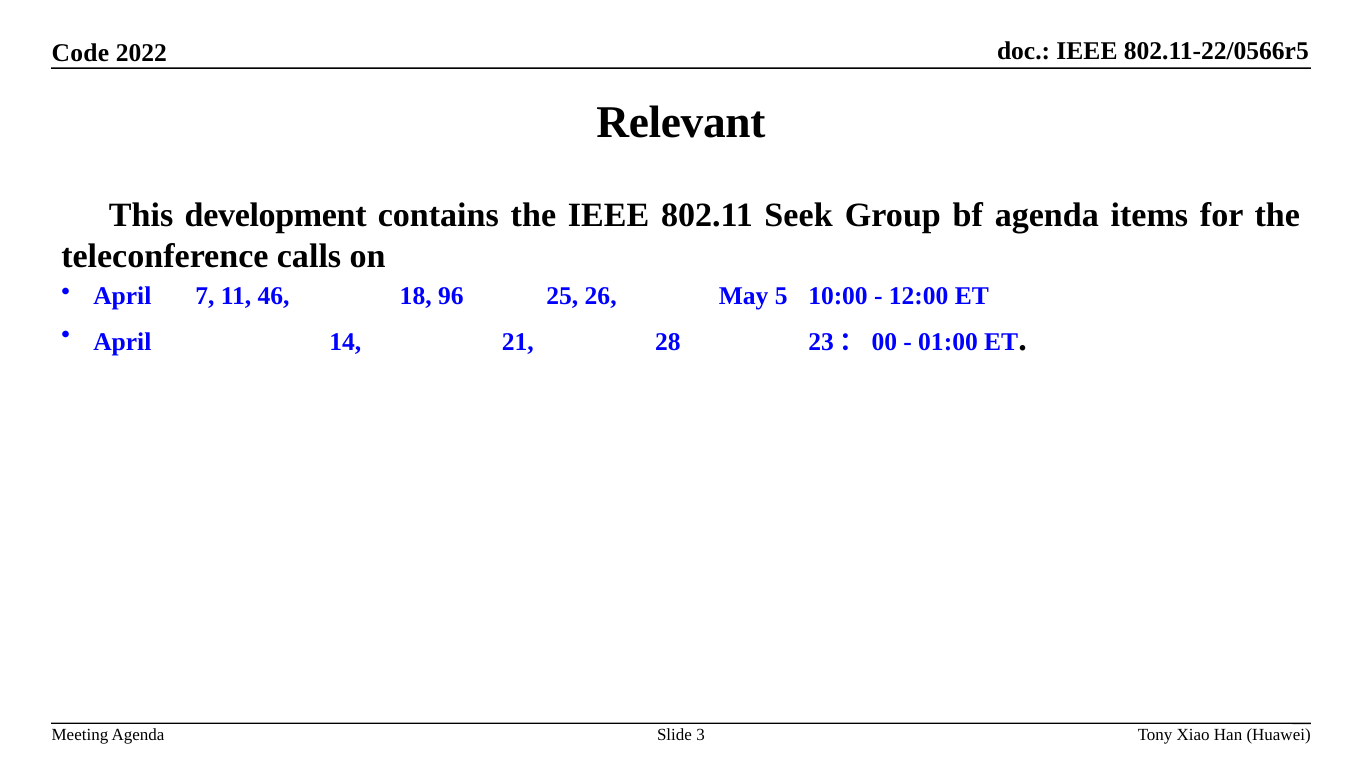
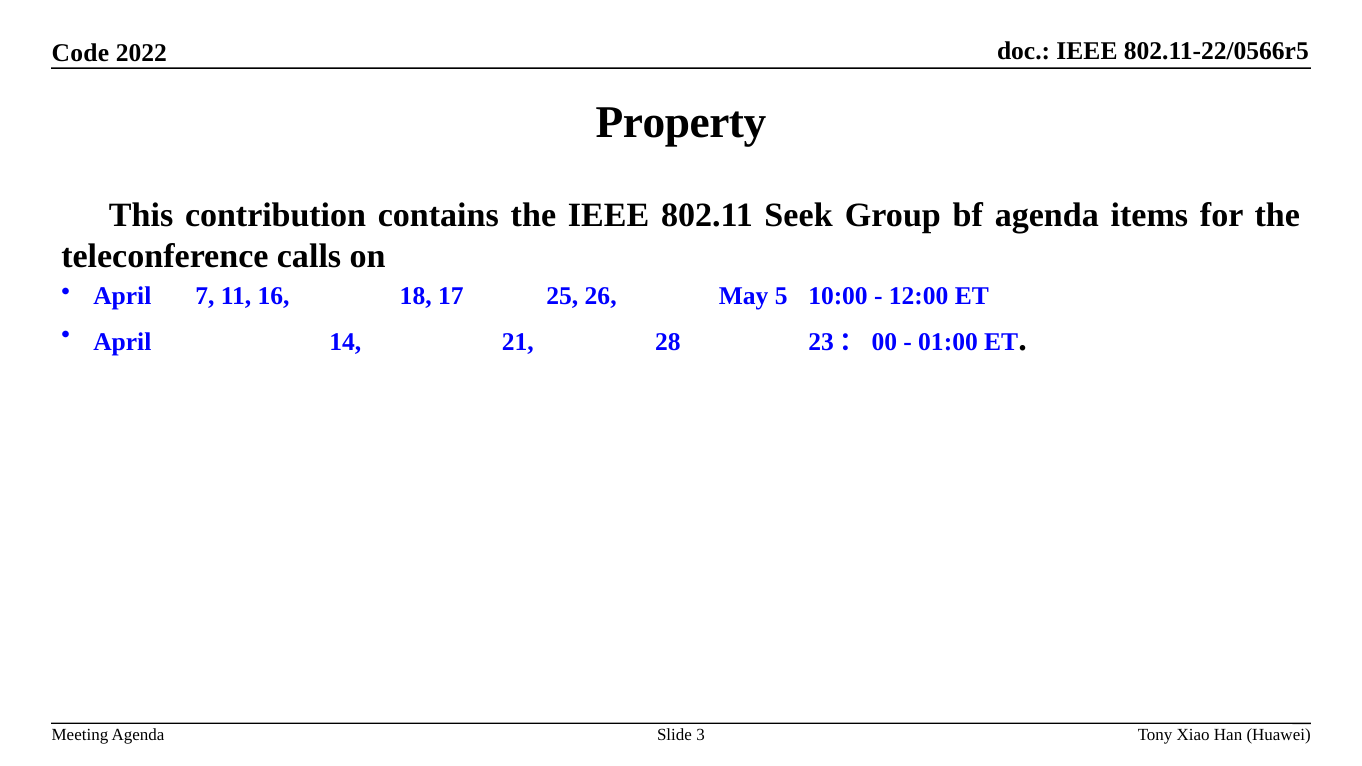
Relevant: Relevant -> Property
development: development -> contribution
46: 46 -> 16
96: 96 -> 17
